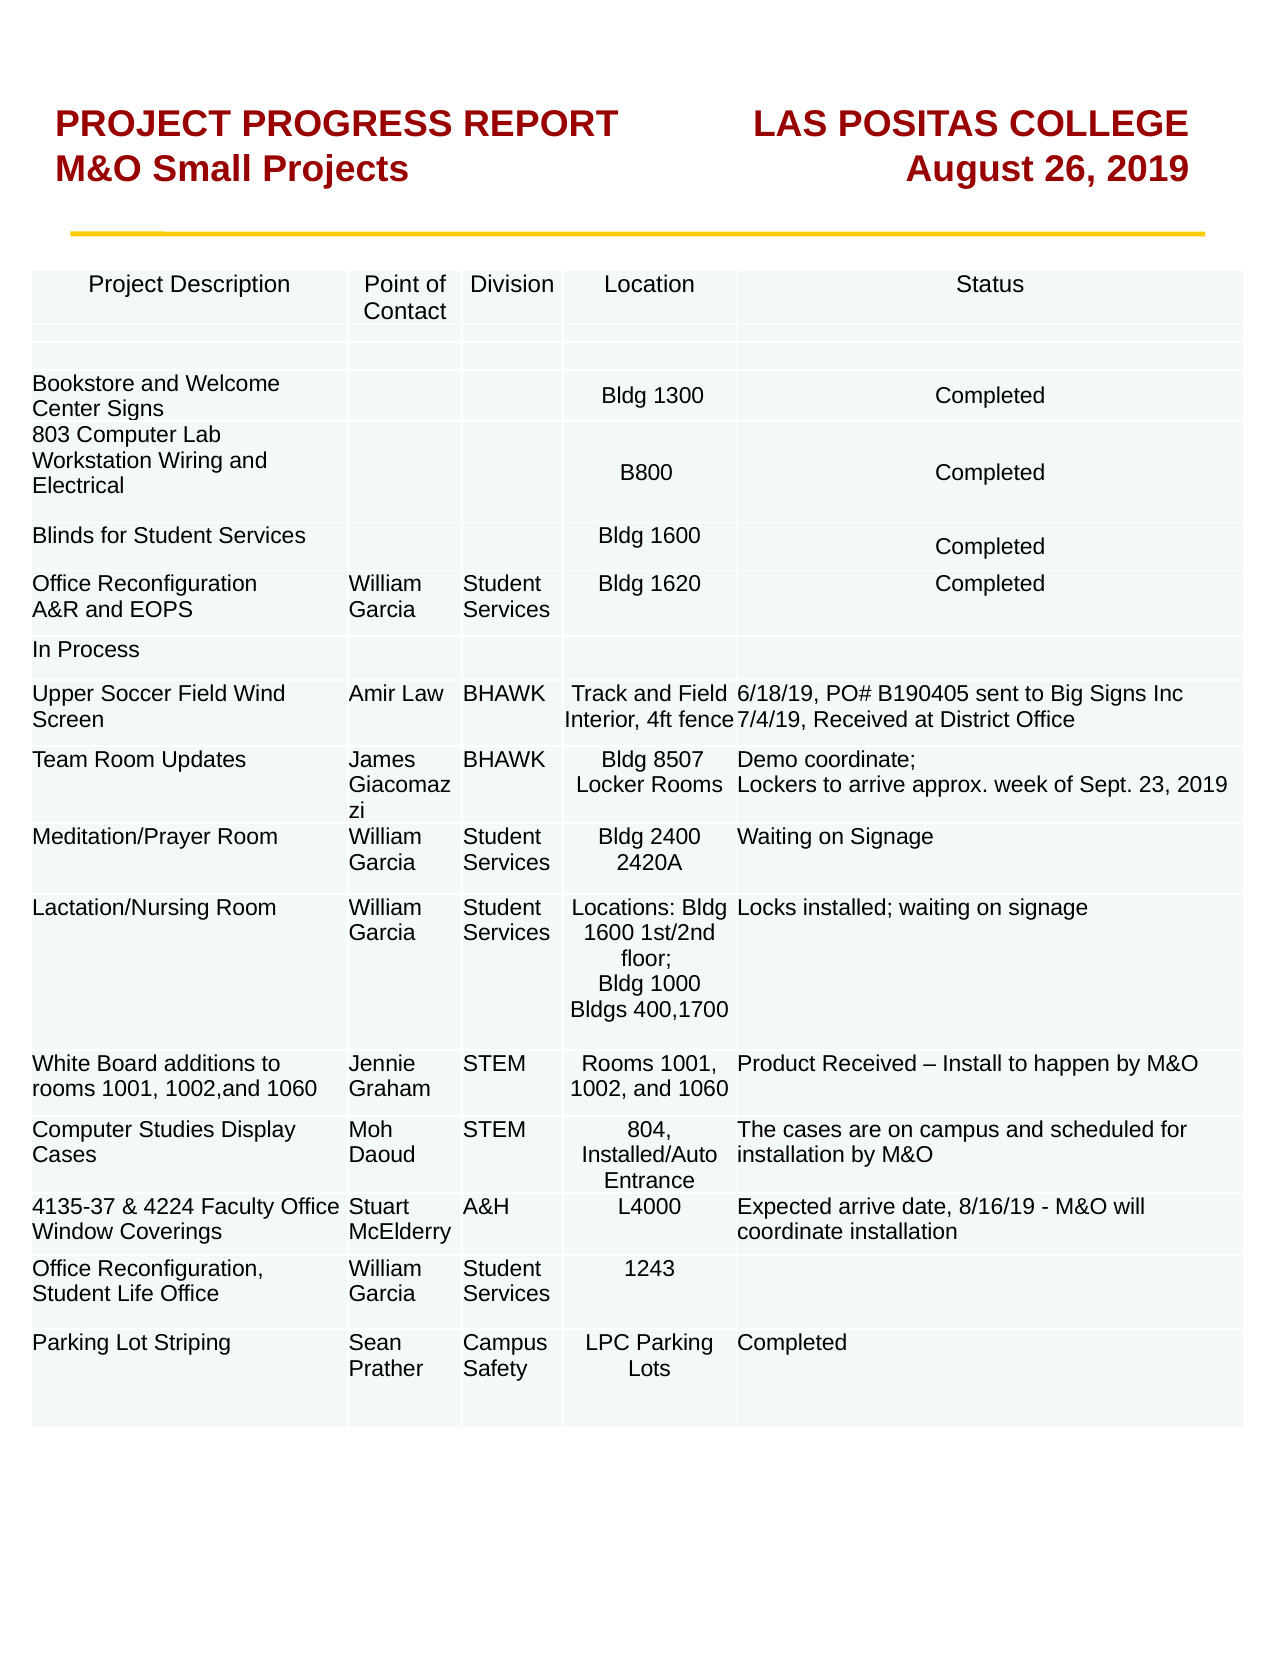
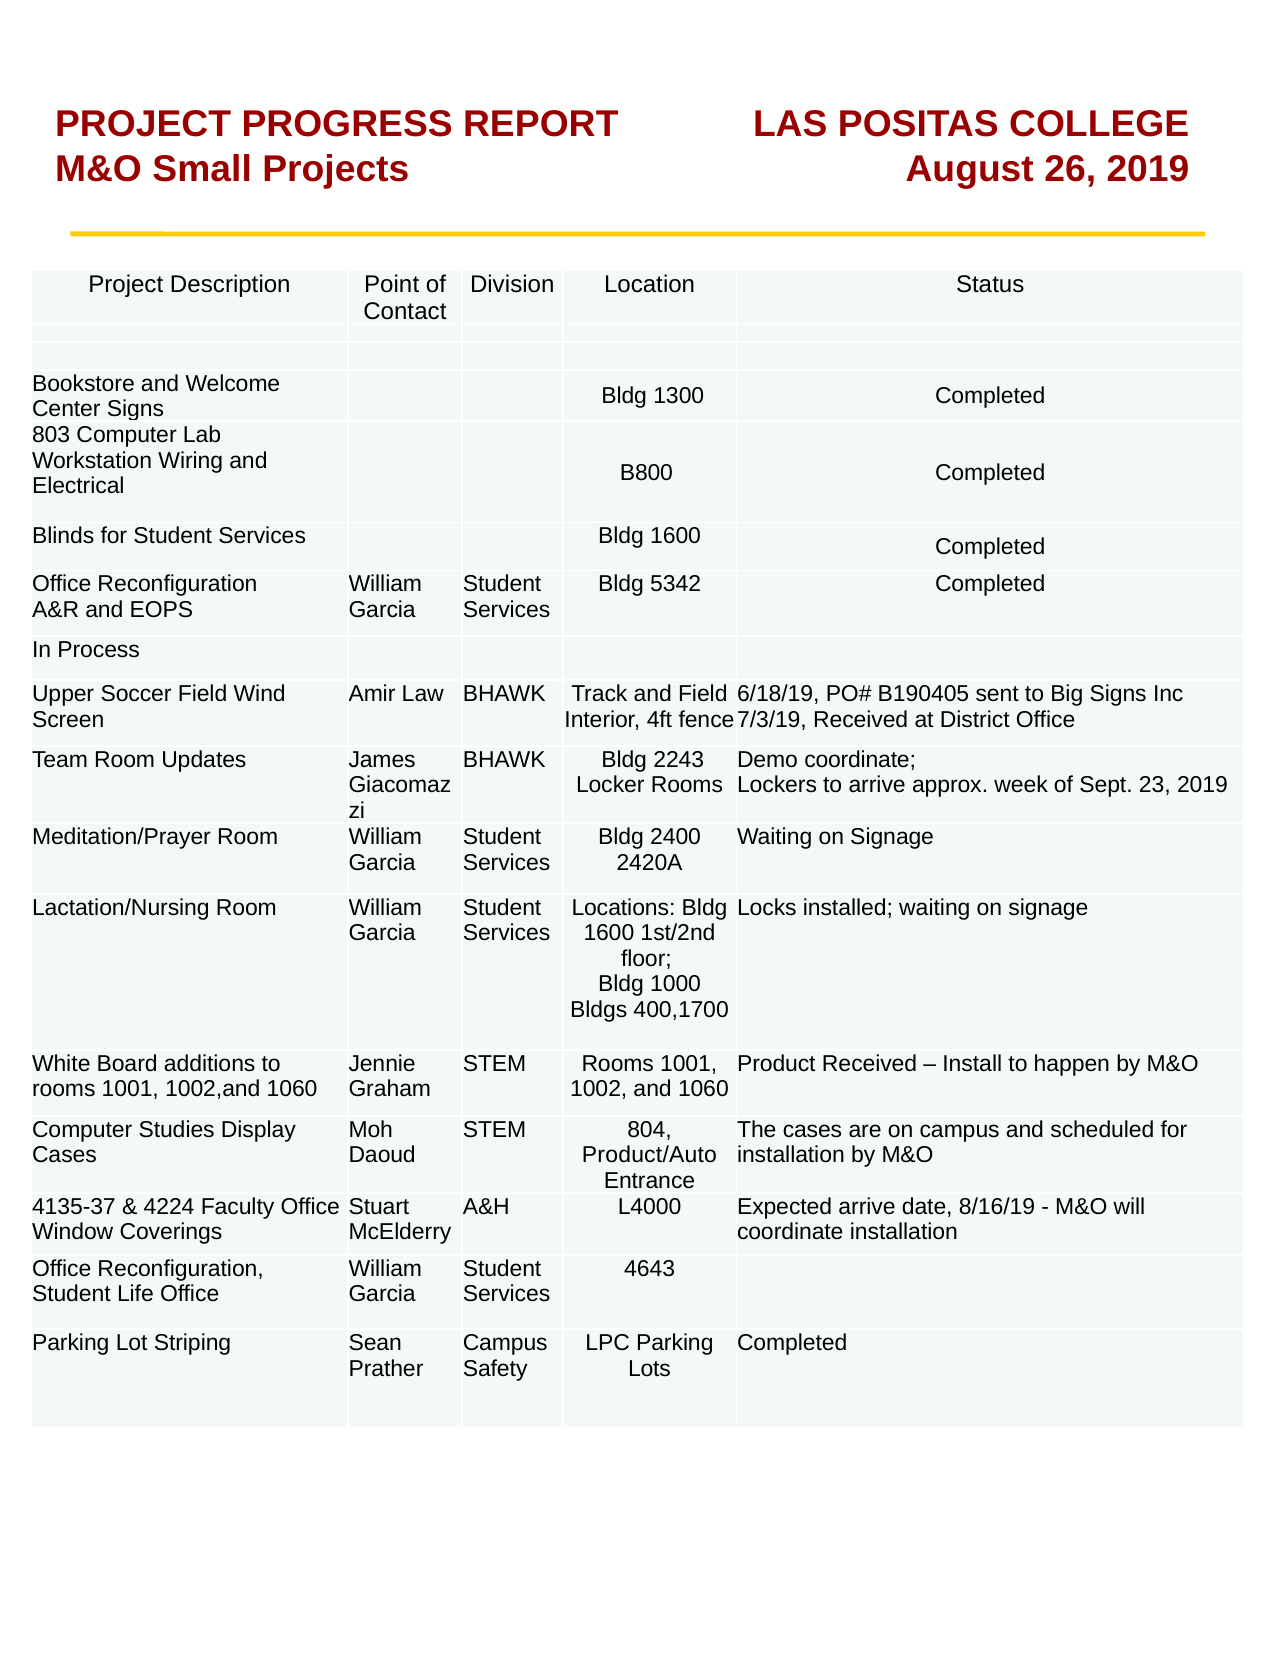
1620: 1620 -> 5342
7/4/19: 7/4/19 -> 7/3/19
8507: 8507 -> 2243
Installed/Auto: Installed/Auto -> Product/Auto
1243: 1243 -> 4643
